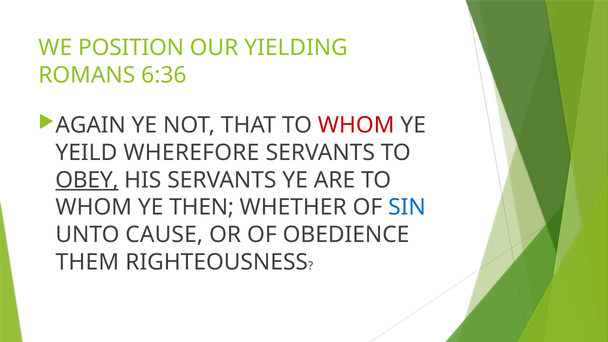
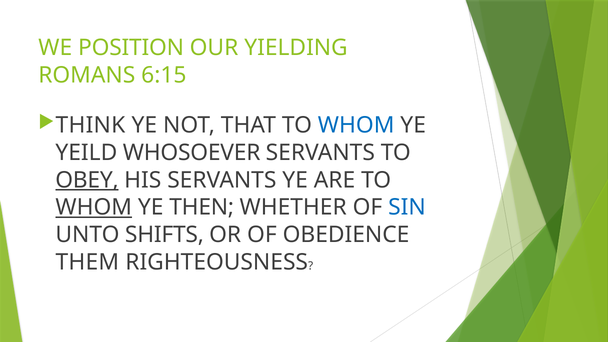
6:36: 6:36 -> 6:15
AGAIN: AGAIN -> THINK
WHOM at (356, 125) colour: red -> blue
WHEREFORE: WHEREFORE -> WHOSOEVER
WHOM at (94, 207) underline: none -> present
CAUSE: CAUSE -> SHIFTS
